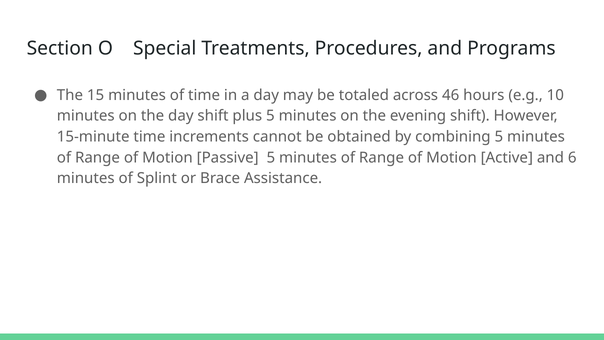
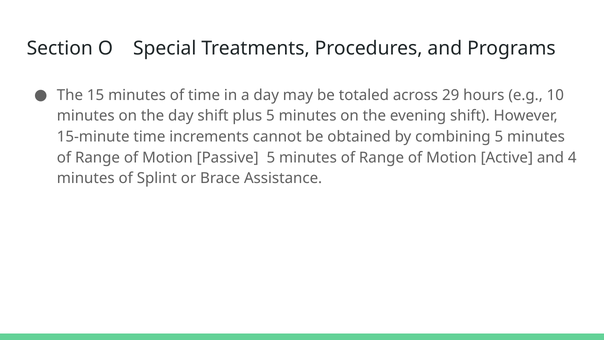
46: 46 -> 29
6: 6 -> 4
